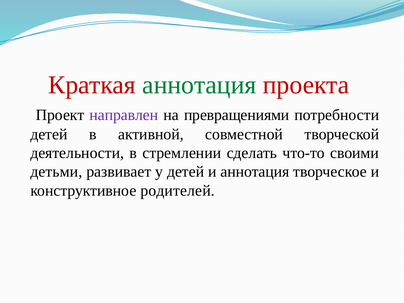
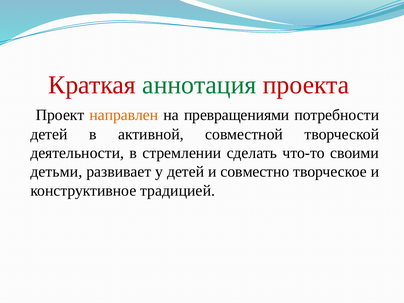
направлен colour: purple -> orange
и аннотация: аннотация -> совместно
родителей: родителей -> традицией
